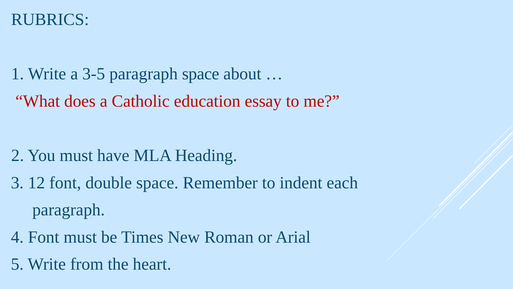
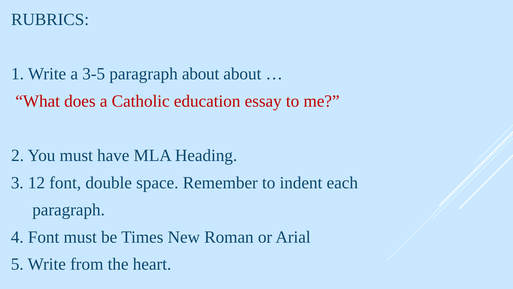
paragraph space: space -> about
